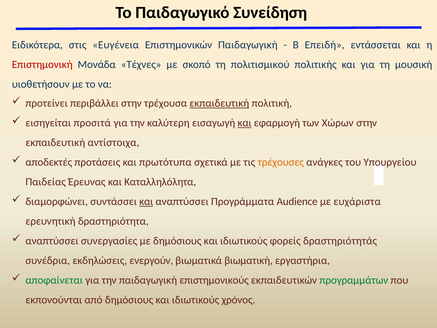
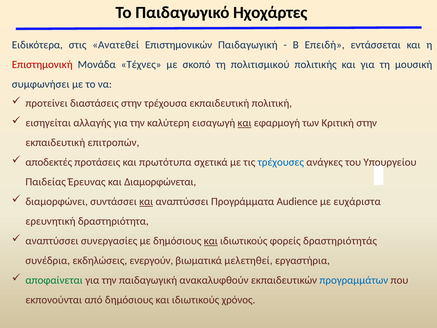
Συνείδηση: Συνείδηση -> Ηχοχάρτες
Ευγένεια: Ευγένεια -> Ανατεθεί
υιοθετήσουν: υιοθετήσουν -> συμφωνήσει
περιβάλλει: περιβάλλει -> διαστάσεις
εκπαιδευτική at (219, 103) underline: present -> none
προσιτά: προσιτά -> αλλαγής
Χώρων: Χώρων -> Κριτική
αντίστοιχα: αντίστοιχα -> επιτροπών
τρέχουσες colour: orange -> blue
Καταλληλόλητα: Καταλληλόλητα -> Διαμορφώνεται
και at (211, 241) underline: none -> present
βιωματική: βιωματική -> μελετηθεί
επιστημονικούς: επιστημονικούς -> ανακαλυφθούν
προγραμμάτων colour: green -> blue
